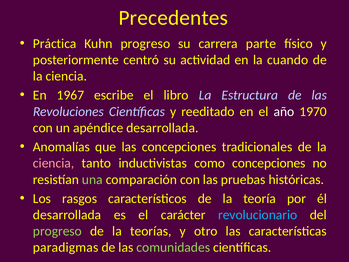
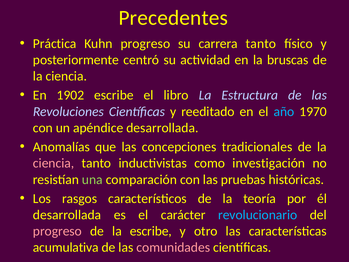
carrera parte: parte -> tanto
cuando: cuando -> bruscas
1967: 1967 -> 1902
año colour: white -> light blue
como concepciones: concepciones -> investigación
progreso at (57, 231) colour: light green -> pink
la teorías: teorías -> escribe
paradigmas: paradigmas -> acumulativa
comunidades colour: light green -> pink
